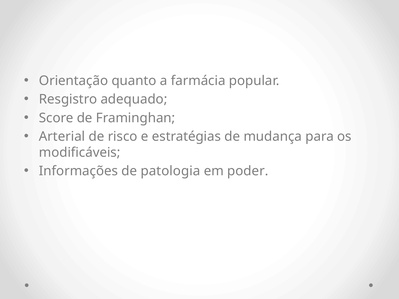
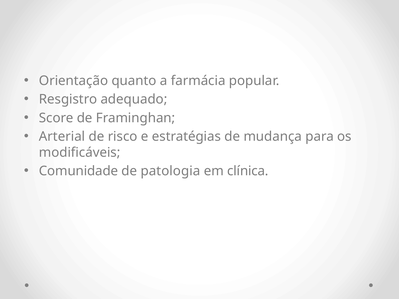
Informações: Informações -> Comunidade
poder: poder -> clínica
